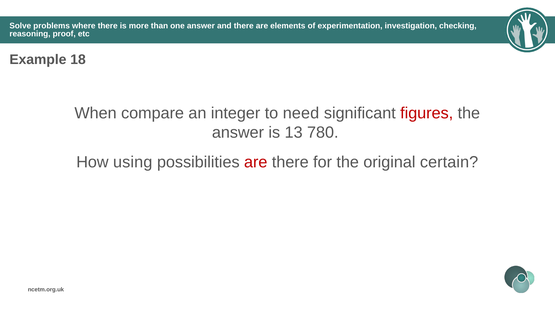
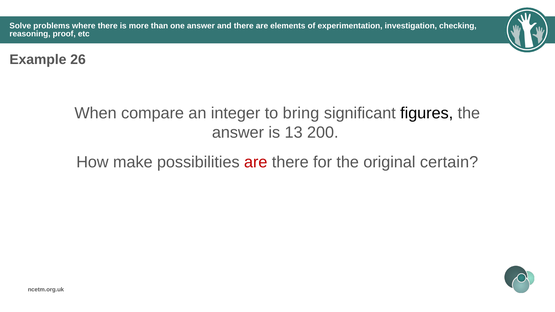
18: 18 -> 26
need: need -> bring
figures colour: red -> black
780: 780 -> 200
using: using -> make
